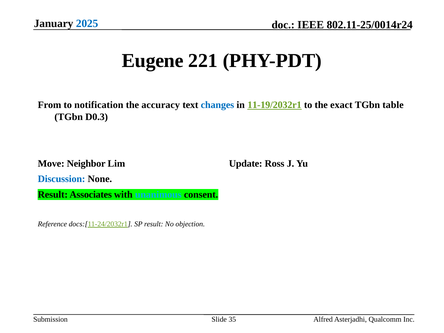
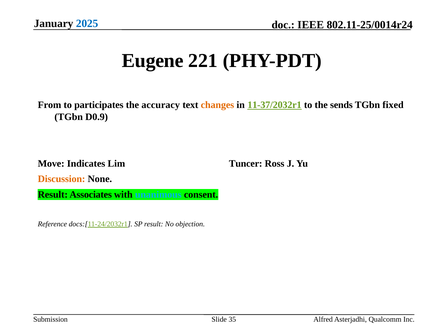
notification: notification -> participates
changes colour: blue -> orange
11-19/2032r1: 11-19/2032r1 -> 11-37/2032r1
exact: exact -> sends
table: table -> fixed
D0.3: D0.3 -> D0.9
Neighbor: Neighbor -> Indicates
Update: Update -> Tuncer
Discussion colour: blue -> orange
